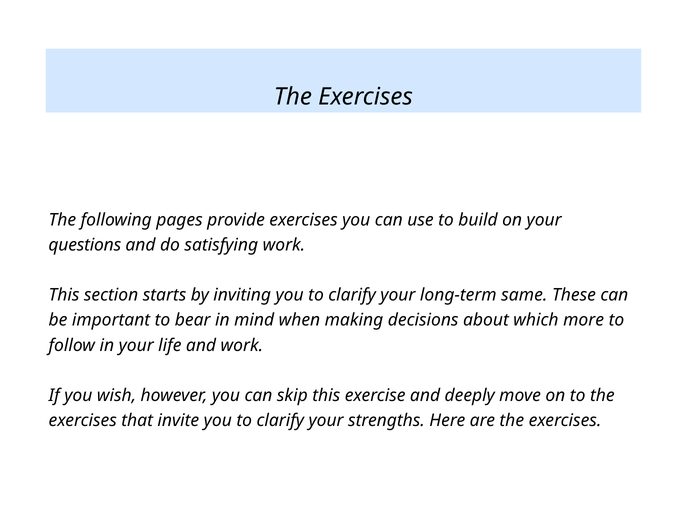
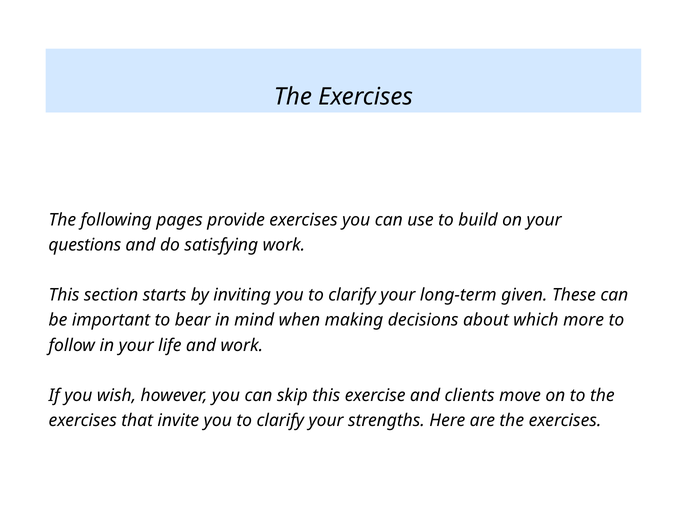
same: same -> given
deeply: deeply -> clients
